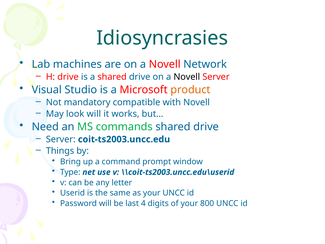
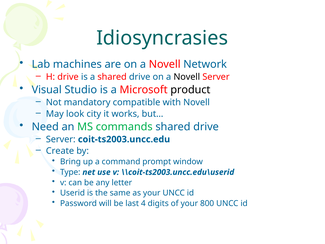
product colour: orange -> black
look will: will -> city
Things: Things -> Create
